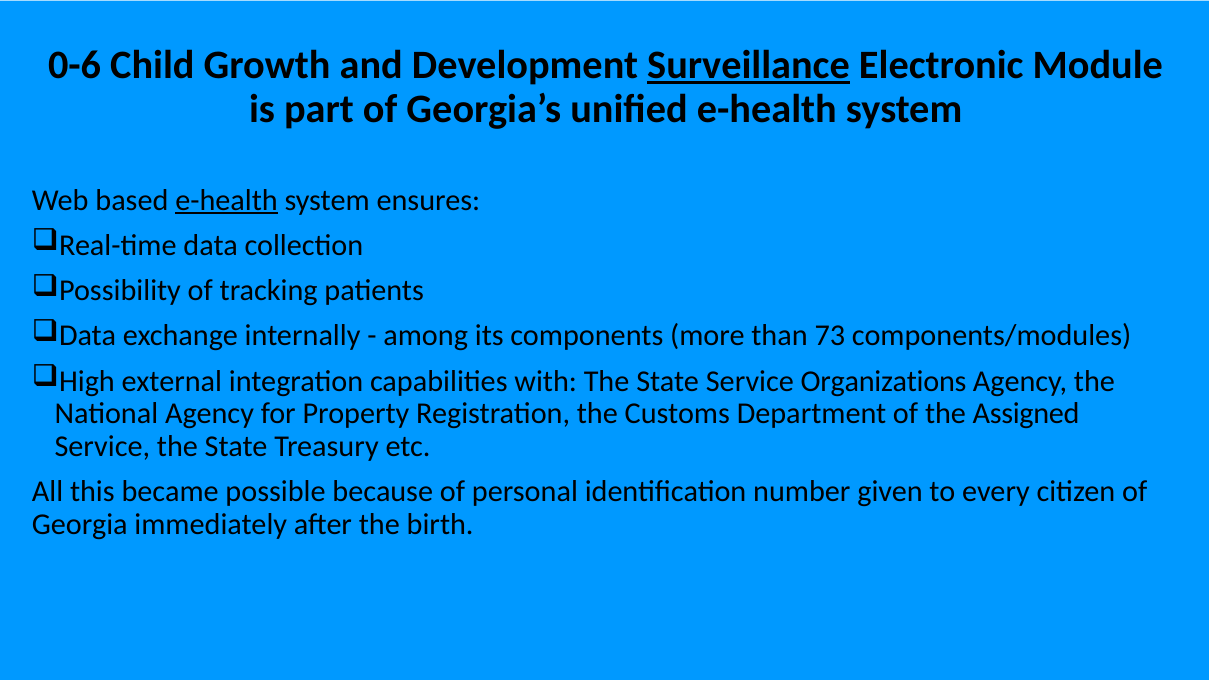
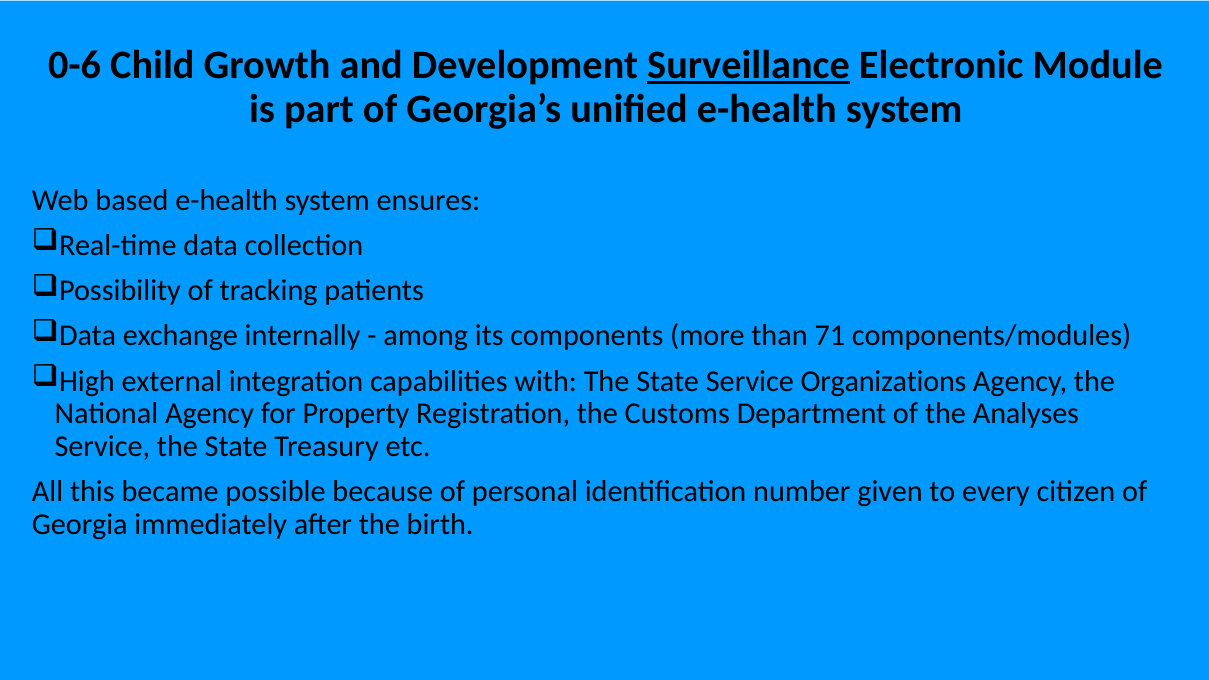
e-health at (227, 200) underline: present -> none
73: 73 -> 71
Assigned: Assigned -> Analyses
